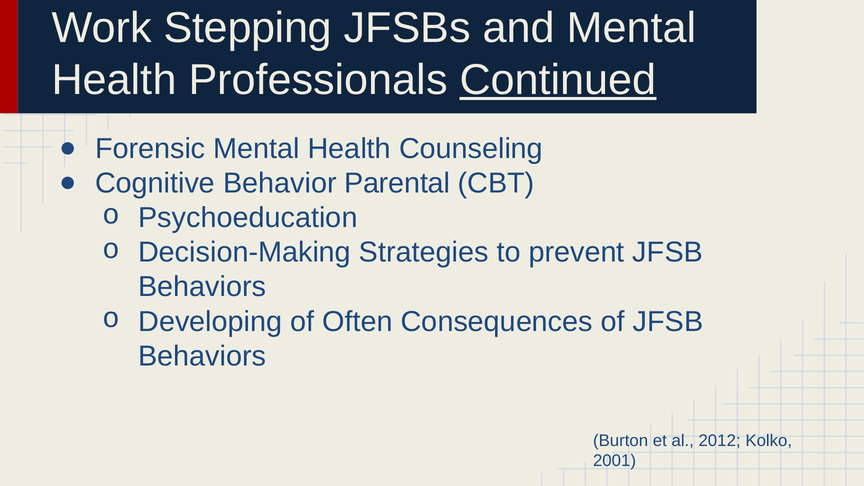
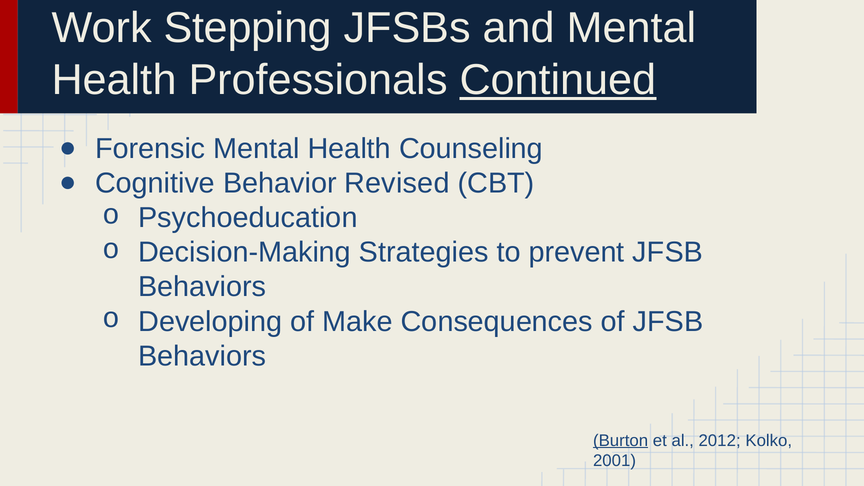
Parental: Parental -> Revised
Often: Often -> Make
Burton underline: none -> present
